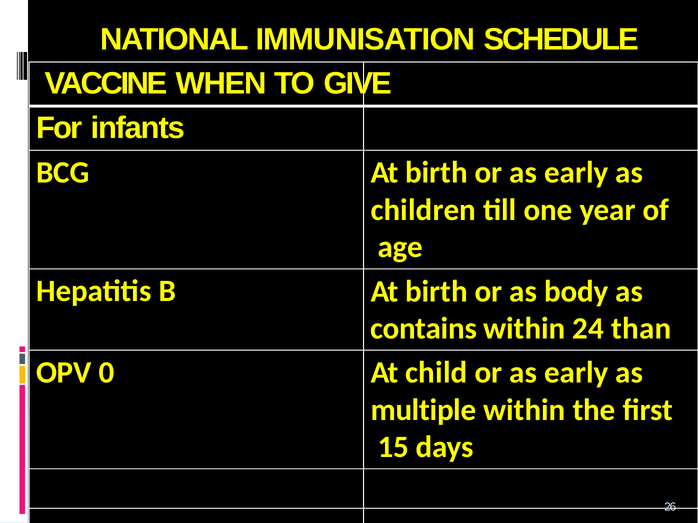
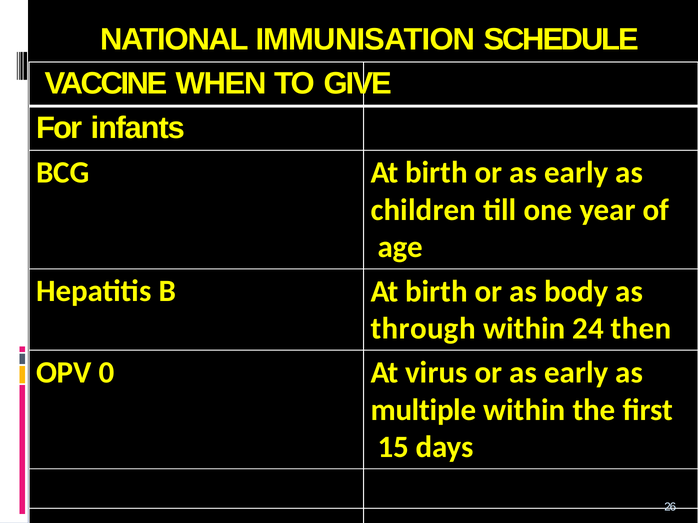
contains: contains -> through
than: than -> then
child: child -> virus
